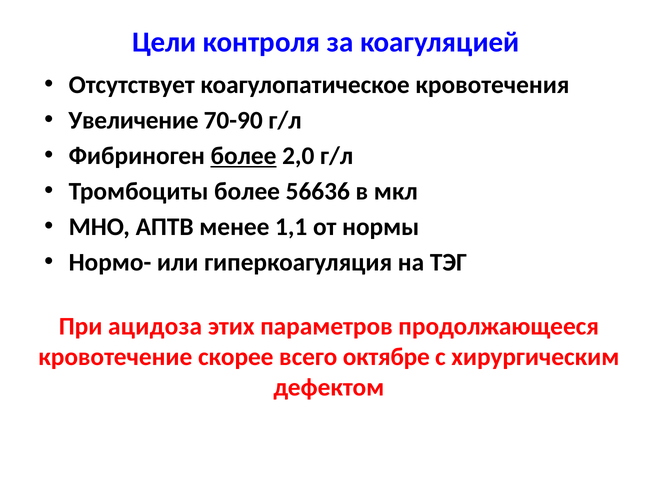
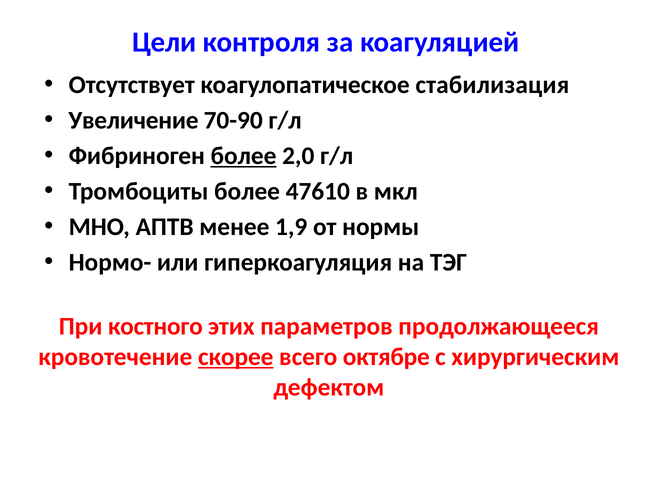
кровотечения: кровотечения -> стабилизация
56636: 56636 -> 47610
1,1: 1,1 -> 1,9
ацидоза: ацидоза -> костного
скорее underline: none -> present
